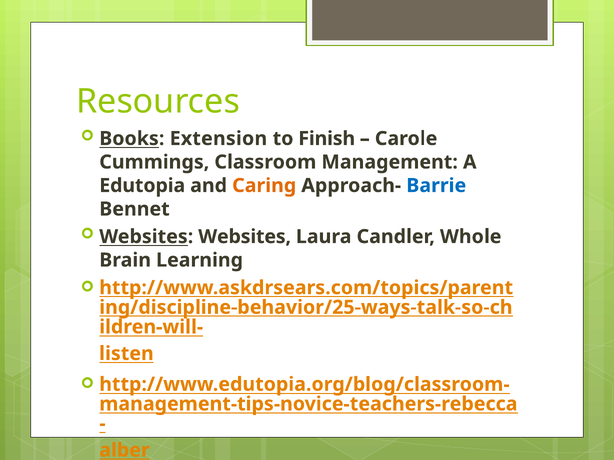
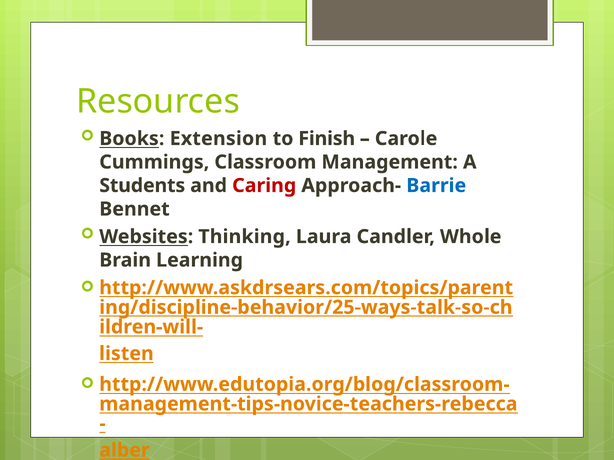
Edutopia: Edutopia -> Students
Caring colour: orange -> red
Websites Websites: Websites -> Thinking
